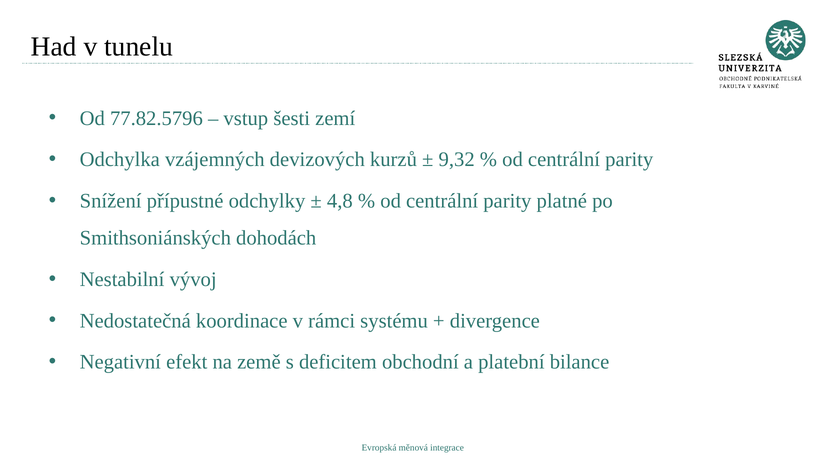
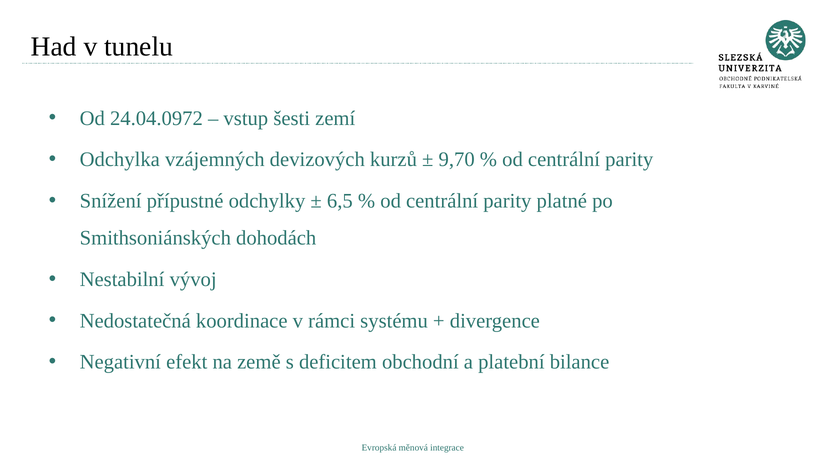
77.82.5796: 77.82.5796 -> 24.04.0972
9,32: 9,32 -> 9,70
4,8: 4,8 -> 6,5
